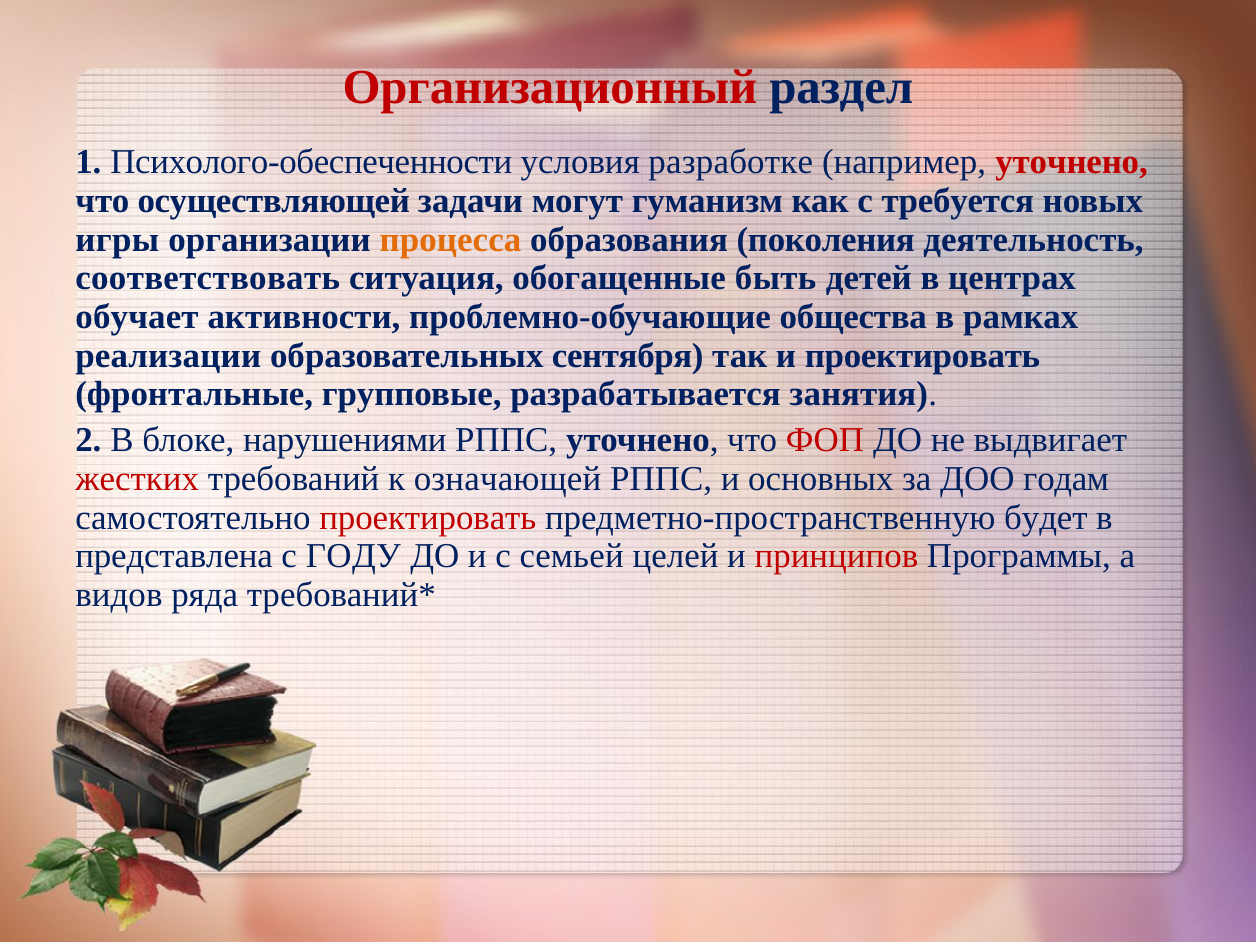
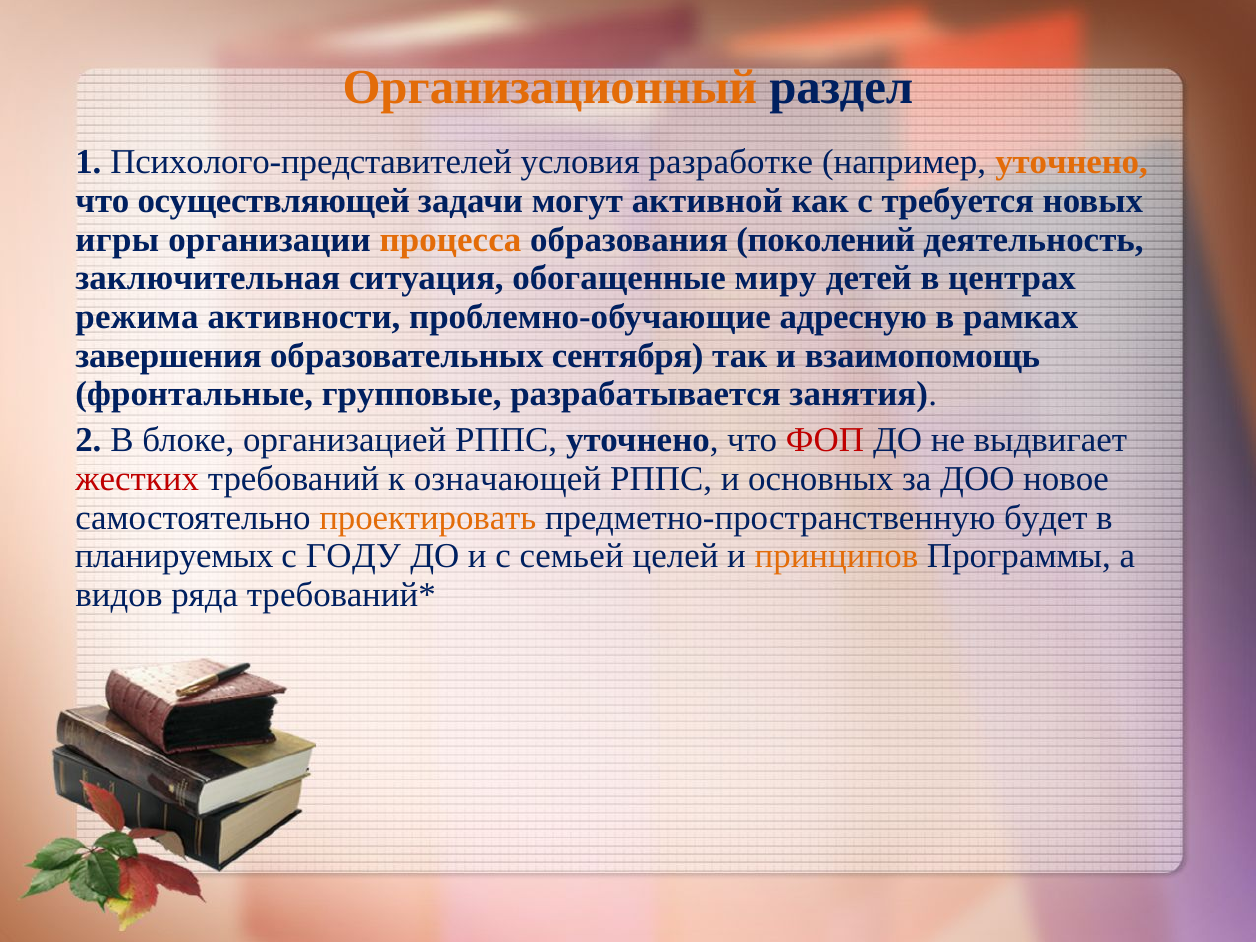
Организационный colour: red -> orange
Психолого-обеспеченности: Психолого-обеспеченности -> Психолого-представителей
уточнено at (1072, 162) colour: red -> orange
гуманизм: гуманизм -> активной
поколения: поколения -> поколений
соответствовать: соответствовать -> заключительная
быть: быть -> миру
обучает: обучает -> режима
общества: общества -> адресную
реализации: реализации -> завершения
и проектировать: проектировать -> взаимопомощь
нарушениями: нарушениями -> организацией
годам: годам -> новое
проектировать at (428, 517) colour: red -> orange
представлена: представлена -> планируемых
принципов colour: red -> orange
